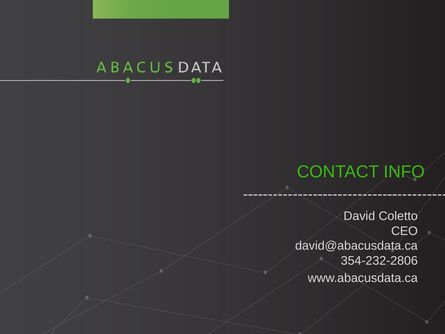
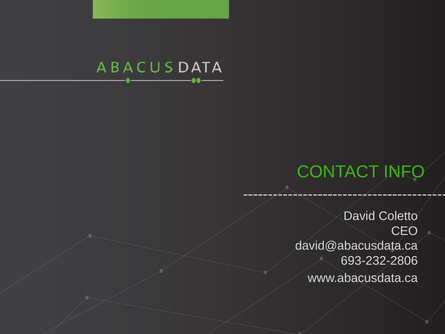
354-232-2806: 354-232-2806 -> 693-232-2806
